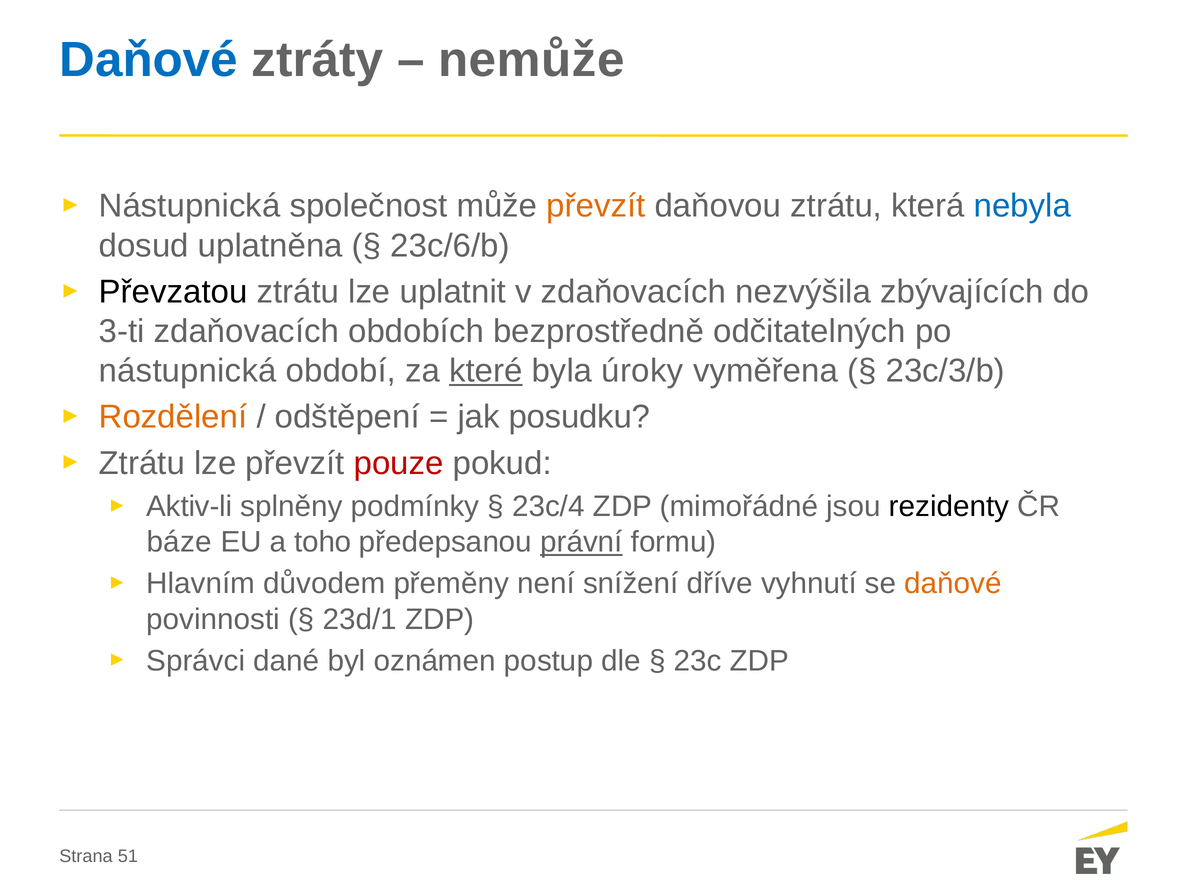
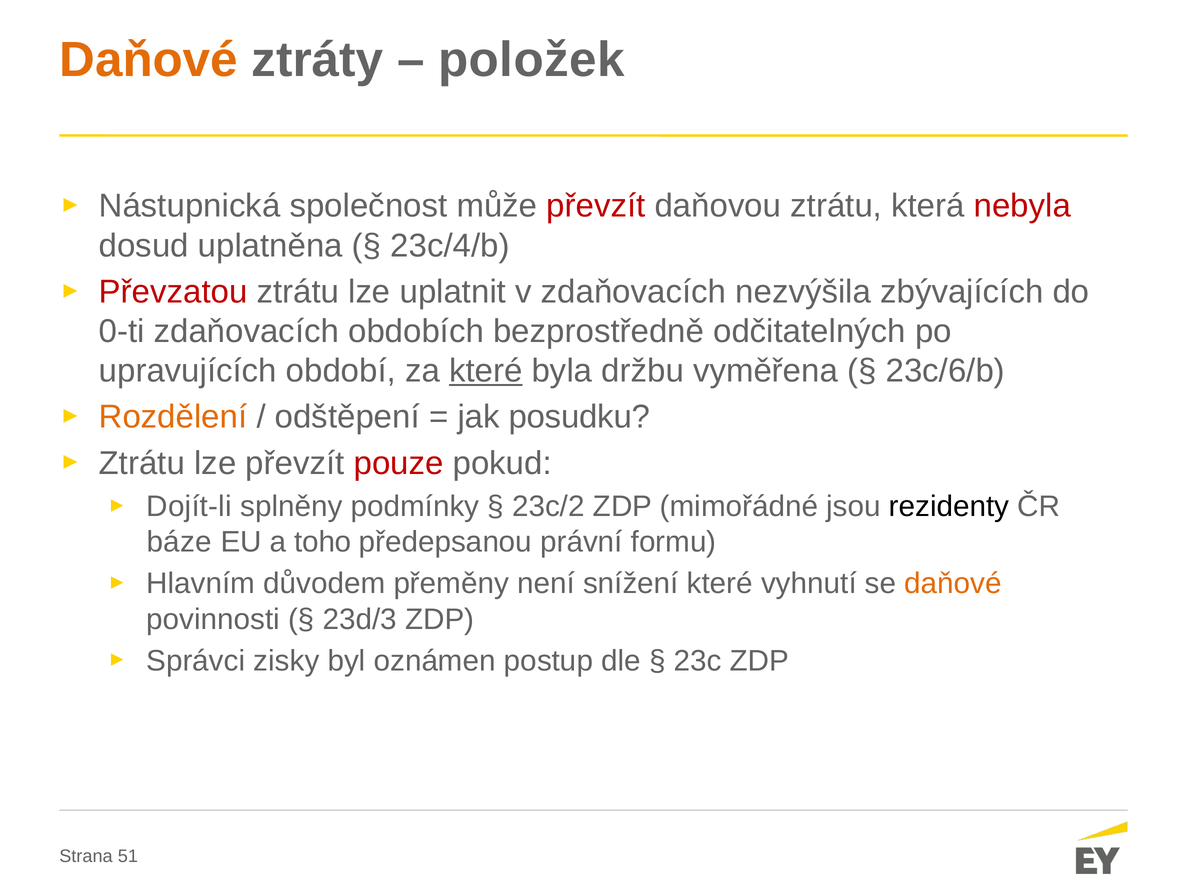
Daňové at (149, 60) colour: blue -> orange
nemůže: nemůže -> položek
převzít at (596, 206) colour: orange -> red
nebyla colour: blue -> red
23c/6/b: 23c/6/b -> 23c/4/b
Převzatou colour: black -> red
3-ti: 3-ti -> 0-ti
nástupnická at (188, 371): nástupnická -> upravujících
úroky: úroky -> držbu
23c/3/b: 23c/3/b -> 23c/6/b
Aktiv-li: Aktiv-li -> Dojít-li
23c/4: 23c/4 -> 23c/2
právní underline: present -> none
snížení dříve: dříve -> které
23d/1: 23d/1 -> 23d/3
dané: dané -> zisky
